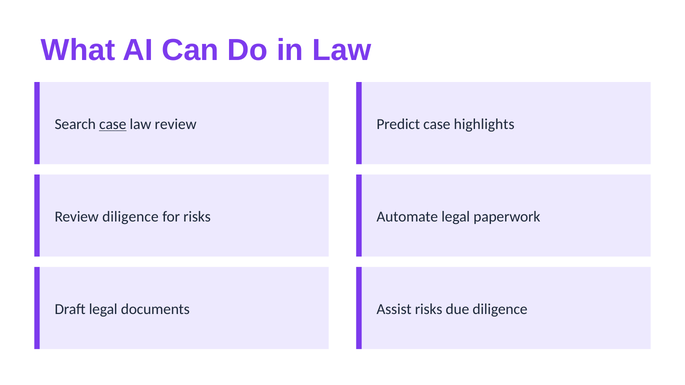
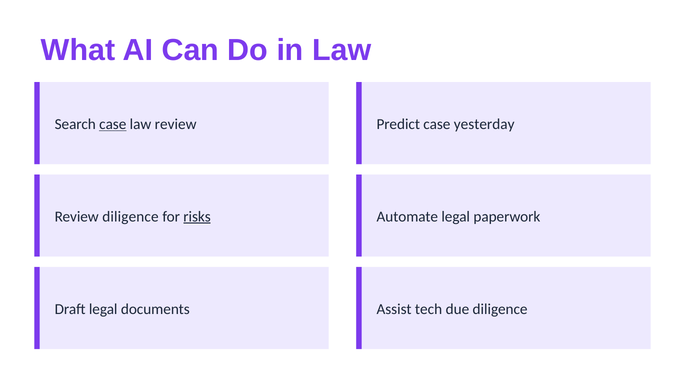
highlights: highlights -> yesterday
risks at (197, 217) underline: none -> present
Assist risks: risks -> tech
